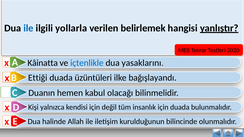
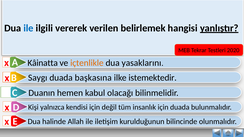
yollarla: yollarla -> vererek
içtenlikle colour: blue -> orange
Ettiği: Ettiği -> Saygı
üzüntüleri: üzüntüleri -> başkasına
bağışlayandı: bağışlayandı -> istemektedir
